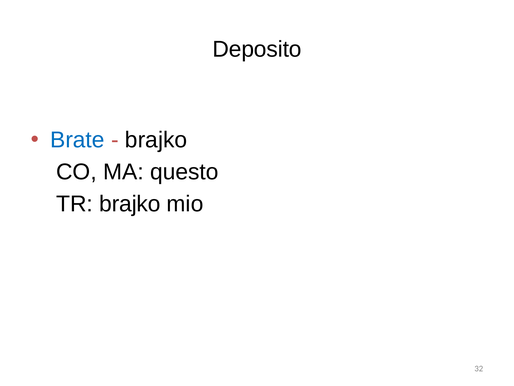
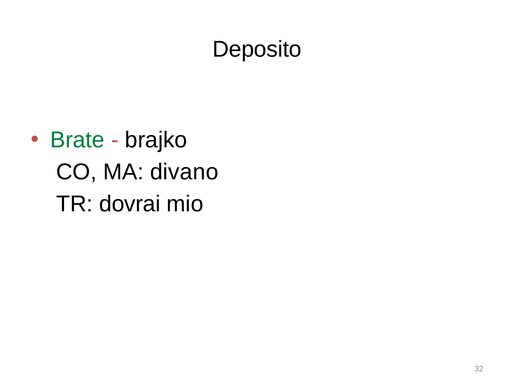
Brate colour: blue -> green
questo: questo -> divano
TR brajko: brajko -> dovrai
